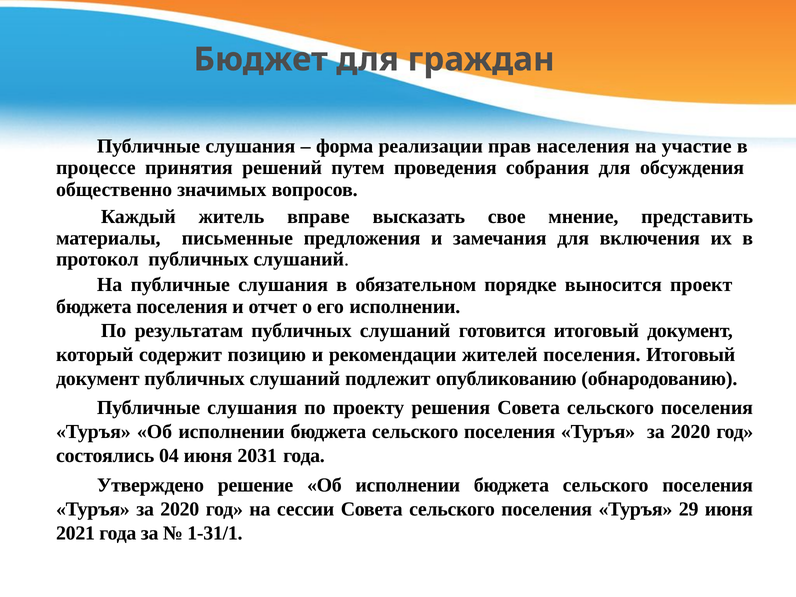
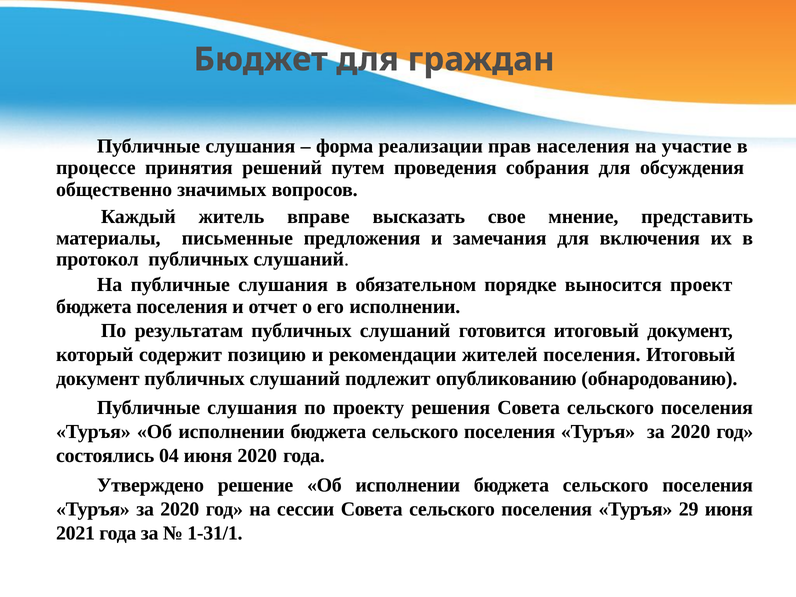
июня 2031: 2031 -> 2020
